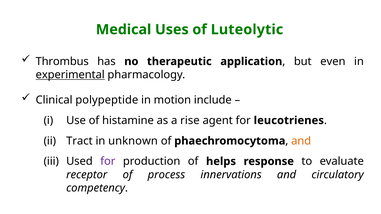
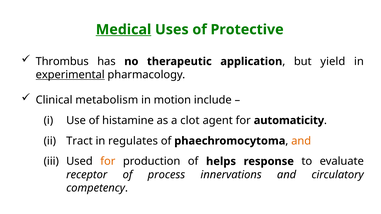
Medical underline: none -> present
Luteolytic: Luteolytic -> Protective
even: even -> yield
polypeptide: polypeptide -> metabolism
rise: rise -> clot
leucotrienes: leucotrienes -> automaticity
unknown: unknown -> regulates
for at (108, 162) colour: purple -> orange
